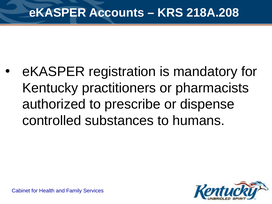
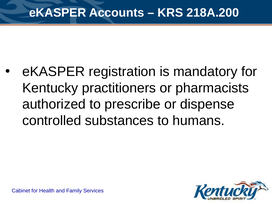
218A.208: 218A.208 -> 218A.200
